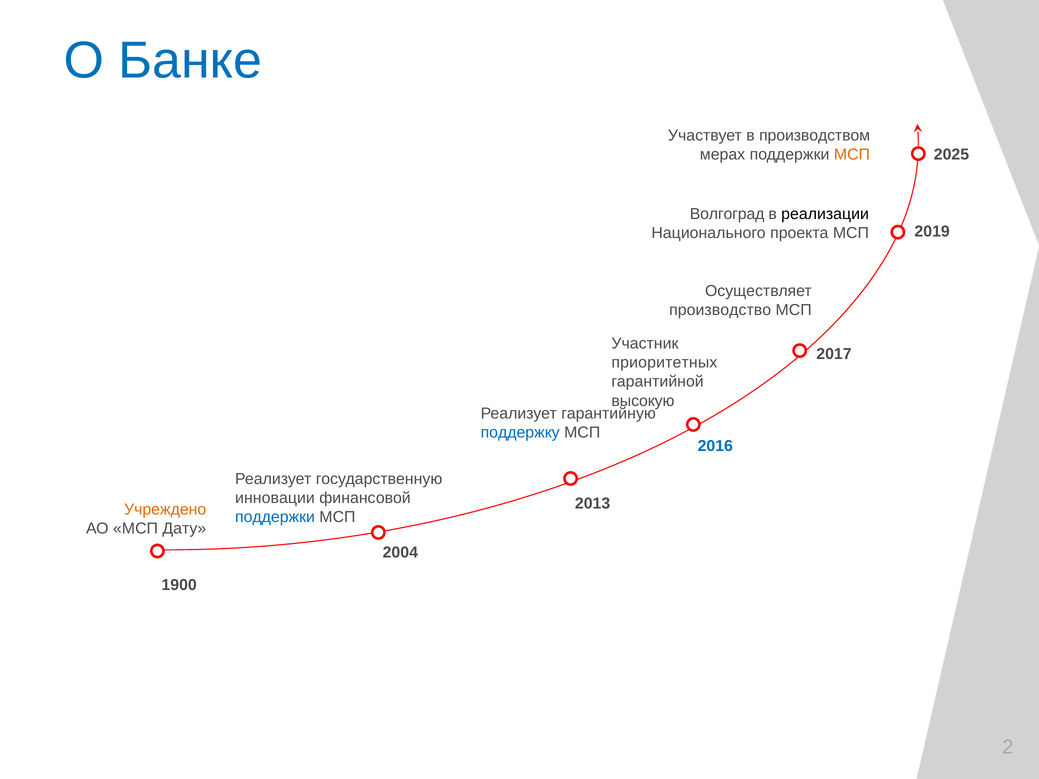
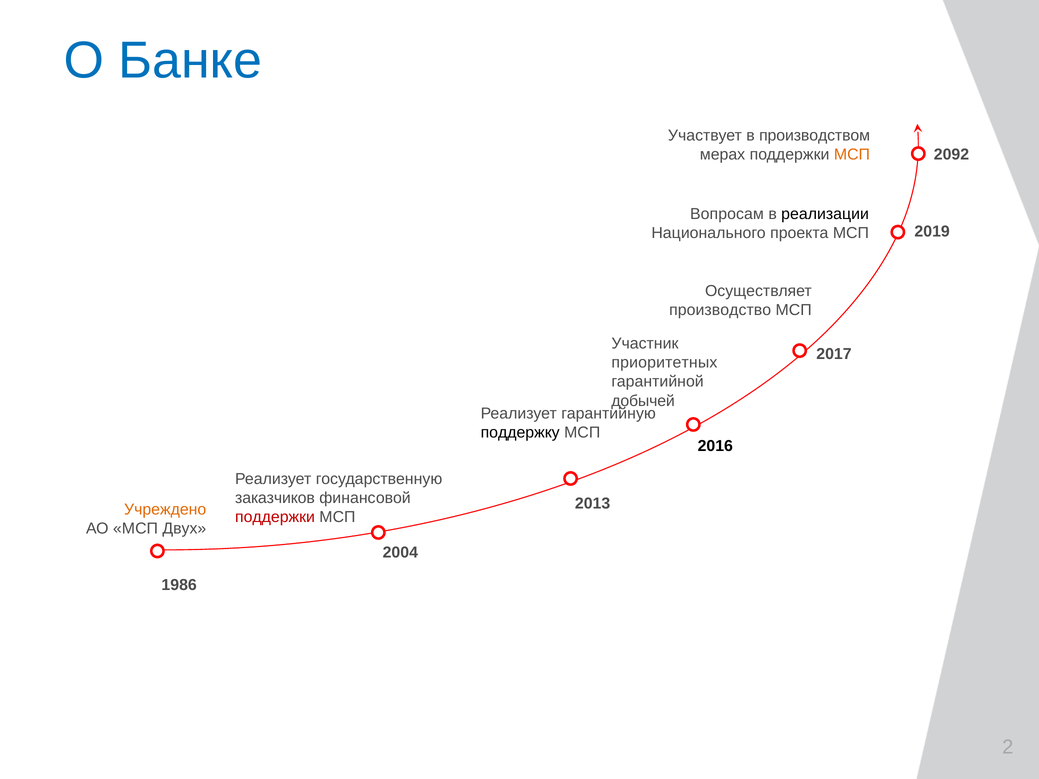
2025: 2025 -> 2092
Волгоград: Волгоград -> Вопросам
высокую: высокую -> добычей
поддержку colour: blue -> black
2016 colour: blue -> black
инновации: инновации -> заказчиков
поддержки at (275, 517) colour: blue -> red
Дату: Дату -> Двух
1900: 1900 -> 1986
